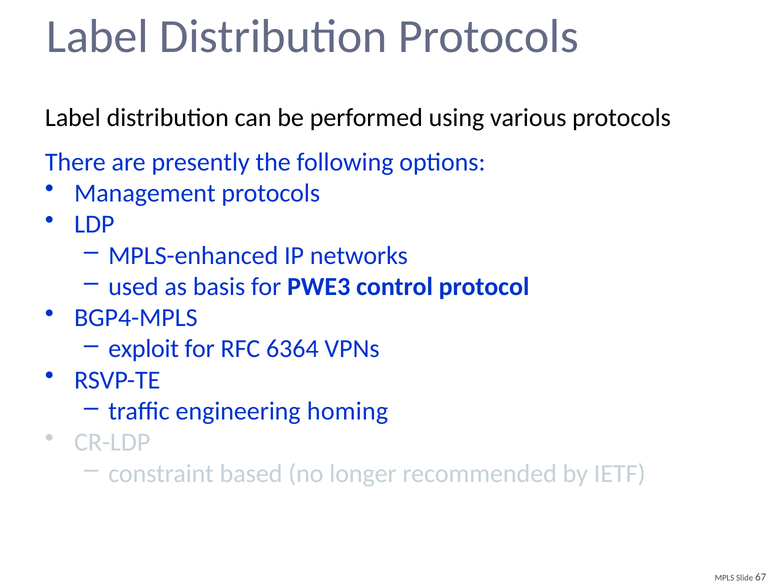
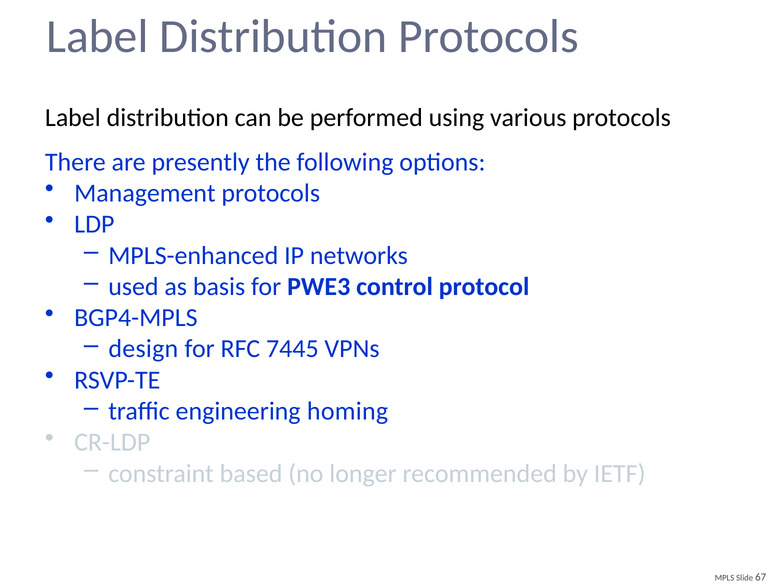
exploit: exploit -> design
6364: 6364 -> 7445
